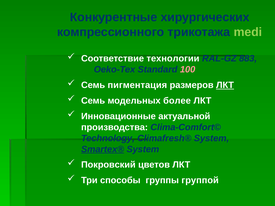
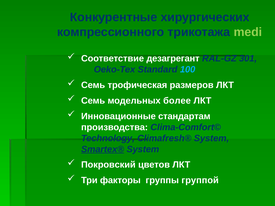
технологии: технологии -> дезагрегант
883: 883 -> 301
100 colour: pink -> light blue
пигментация: пигментация -> трофическая
ЛКТ at (225, 85) underline: present -> none
актуальной: актуальной -> стандартам
способы: способы -> факторы
